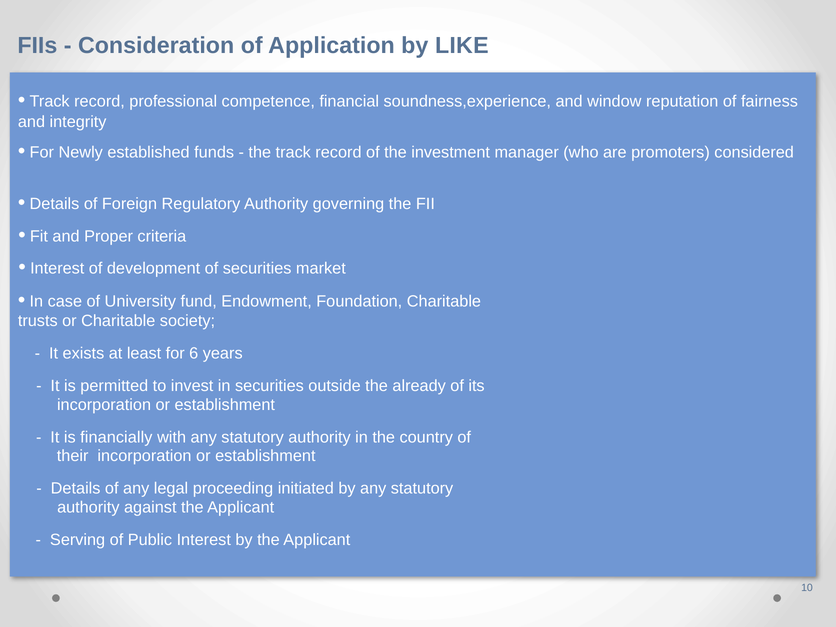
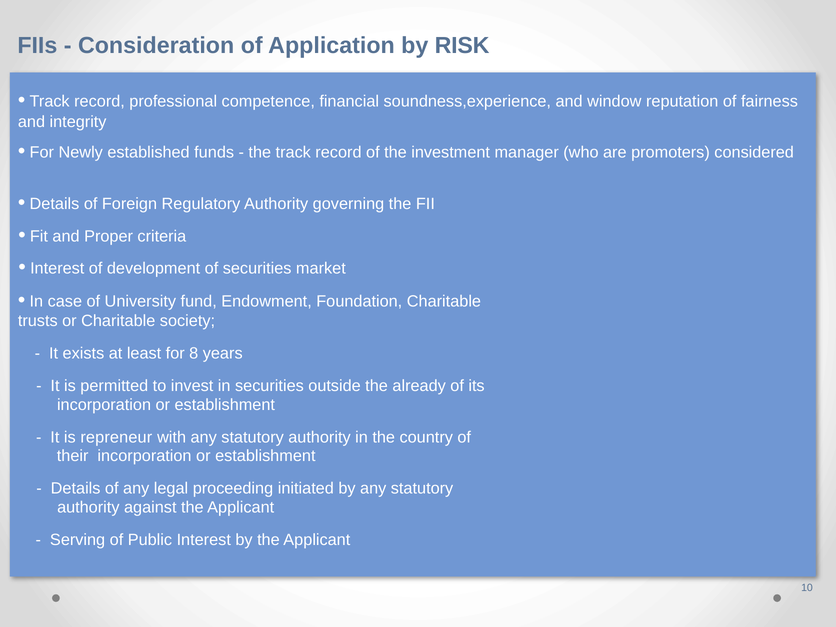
LIKE: LIKE -> RISK
6: 6 -> 8
financially: financially -> repreneur
